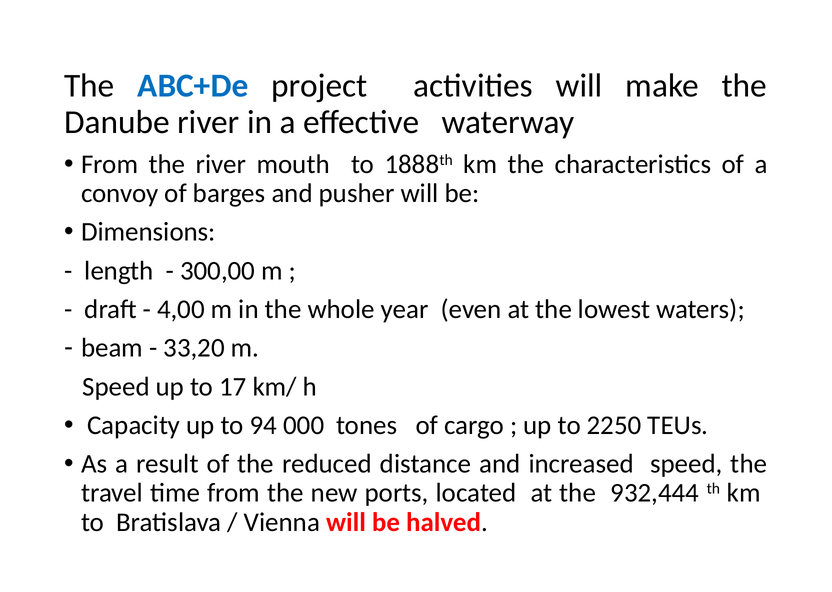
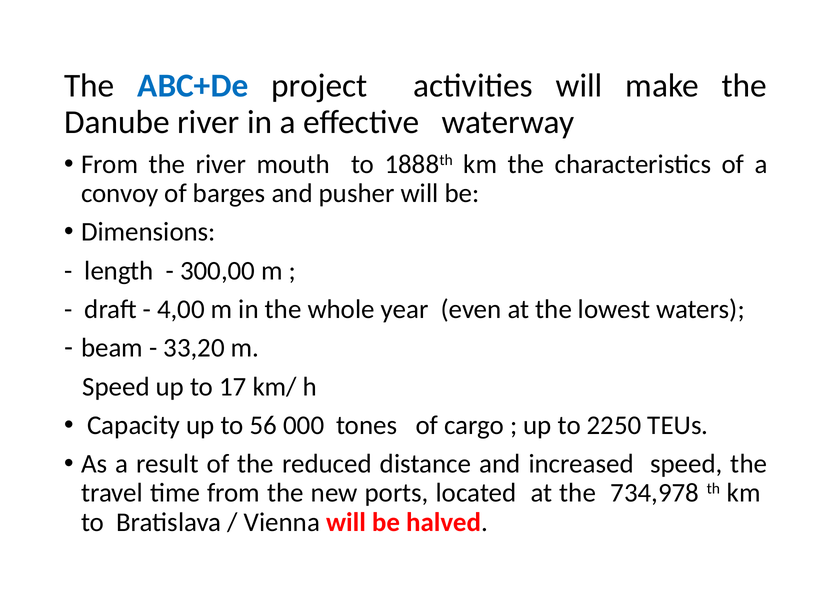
94: 94 -> 56
932,444: 932,444 -> 734,978
